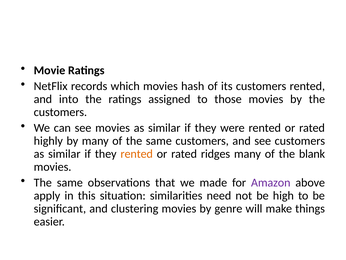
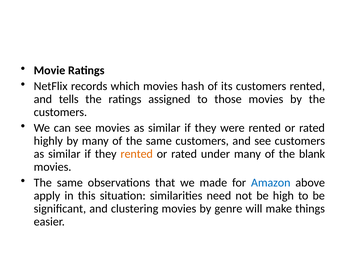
into: into -> tells
ridges: ridges -> under
Amazon colour: purple -> blue
